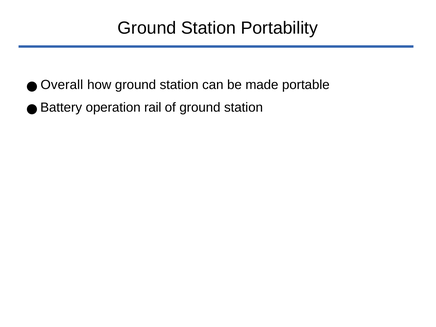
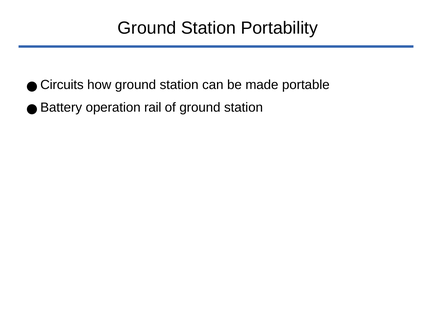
Overall: Overall -> Circuits
